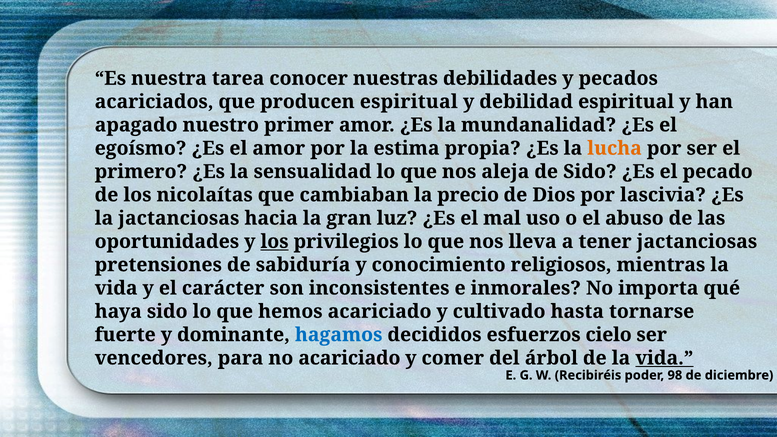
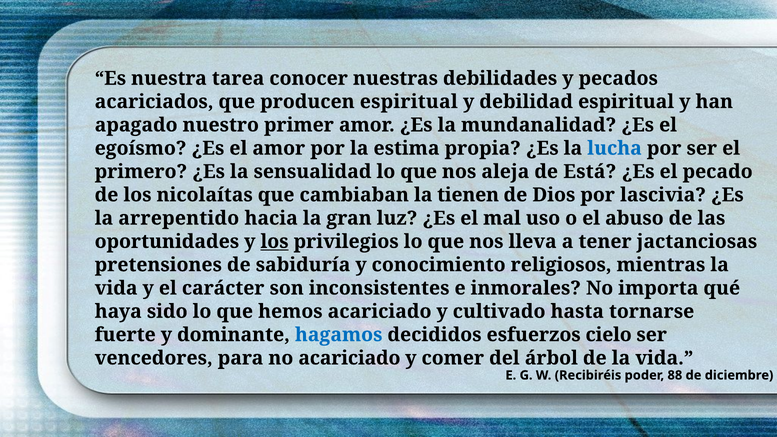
lucha colour: orange -> blue
de Sido: Sido -> Está
precio: precio -> tienen
la jactanciosas: jactanciosas -> arrepentido
vida at (664, 358) underline: present -> none
98: 98 -> 88
